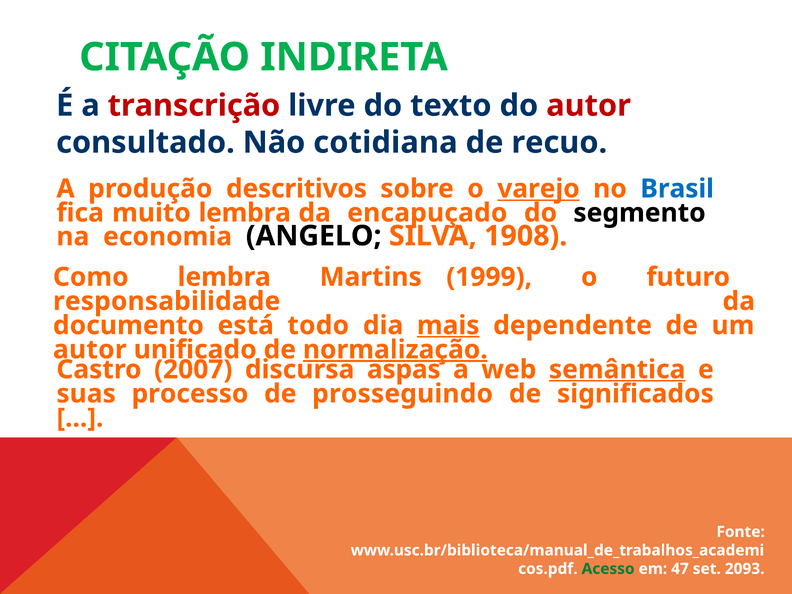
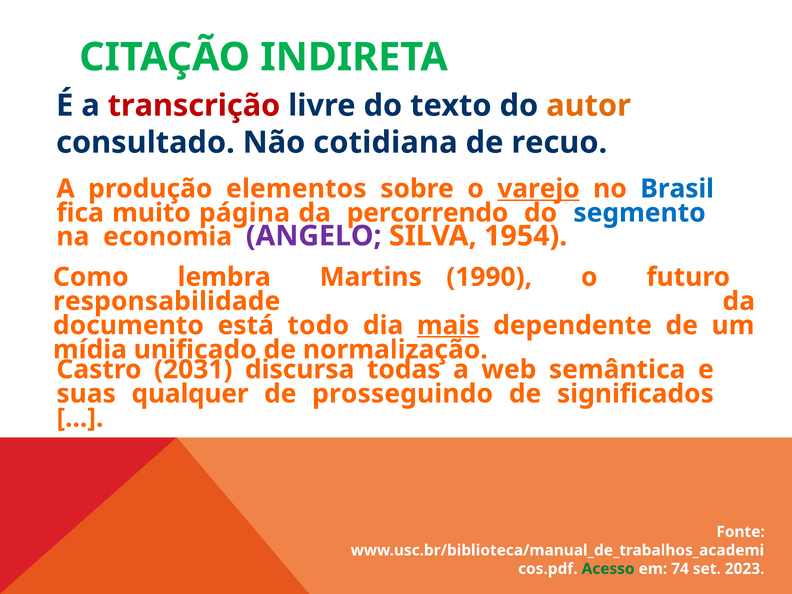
autor at (589, 106) colour: red -> orange
descritivos: descritivos -> elementos
muito lembra: lembra -> página
encapuçado: encapuçado -> percorrendo
segmento colour: black -> blue
ANGELO colour: black -> purple
1908: 1908 -> 1954
1999: 1999 -> 1990
autor at (90, 350): autor -> mídia
normalização underline: present -> none
2007: 2007 -> 2031
aspas: aspas -> todas
semântica underline: present -> none
processo: processo -> qualquer
47: 47 -> 74
2093: 2093 -> 2023
